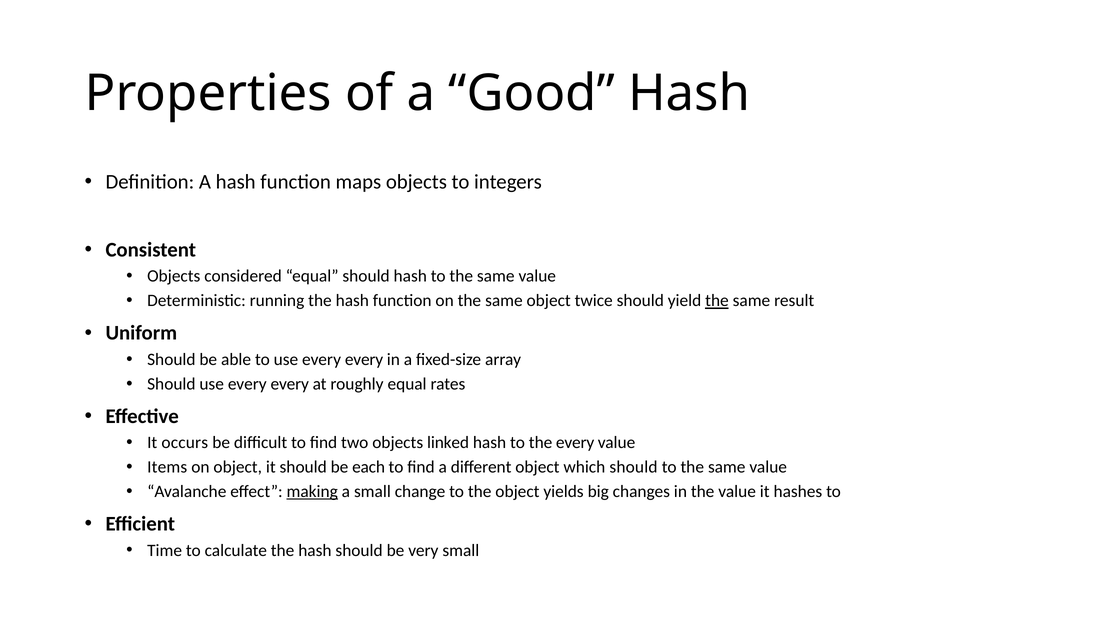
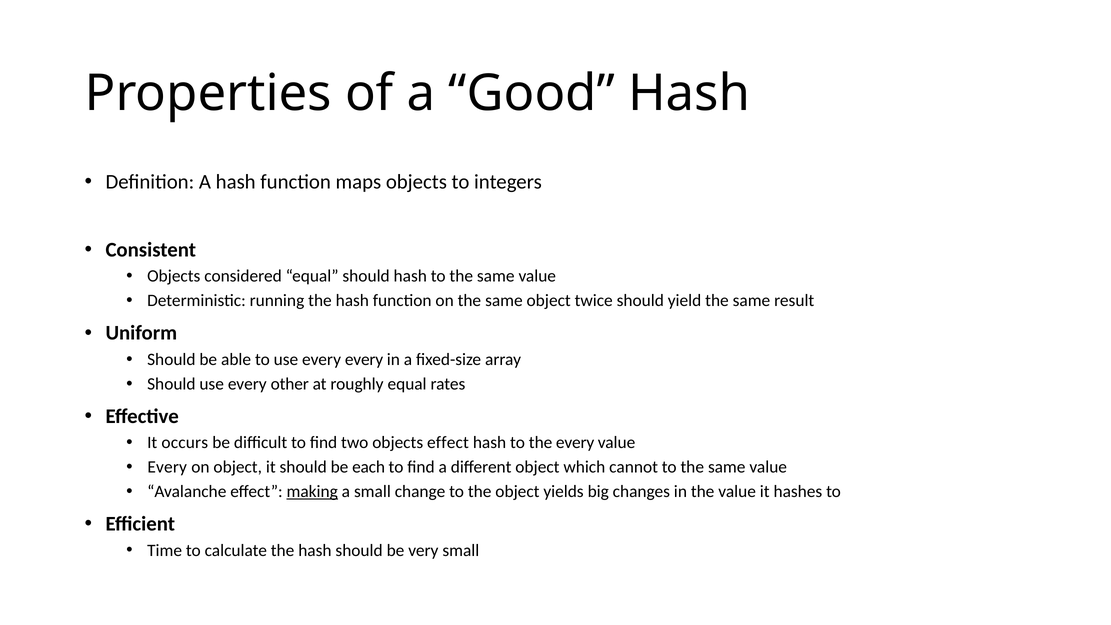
the at (717, 301) underline: present -> none
Should use every every: every -> other
objects linked: linked -> effect
Items at (167, 467): Items -> Every
which should: should -> cannot
